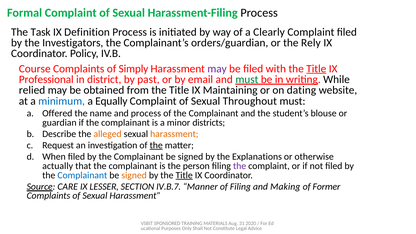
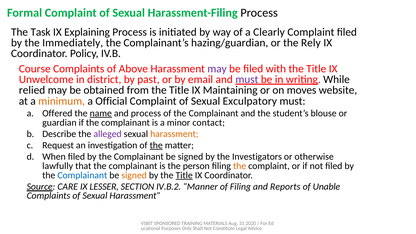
Definition: Definition -> Explaining
Investigators: Investigators -> Immediately
orders/guardian: orders/guardian -> hazing/guardian
Simply: Simply -> Above
Title at (316, 69) underline: present -> none
Professional: Professional -> Unwelcome
must at (247, 79) colour: green -> purple
dating: dating -> moves
minimum colour: blue -> orange
Equally: Equally -> Official
Throughout: Throughout -> Exculpatory
name underline: none -> present
districts: districts -> contact
alleged colour: orange -> purple
Explanations: Explanations -> Investigators
actually: actually -> lawfully
the at (240, 166) colour: purple -> orange
IV.B.7: IV.B.7 -> IV.B.2
Making: Making -> Reports
Former: Former -> Unable
